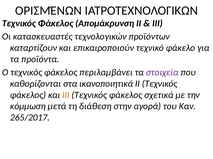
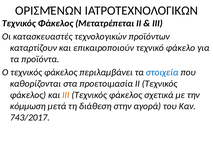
Απομάκρυνση: Απομάκρυνση -> Μετατρέπεται
στοιχεία colour: purple -> blue
ικανοποιητικά: ικανοποιητικά -> προετοιμασία
265/2017: 265/2017 -> 743/2017
